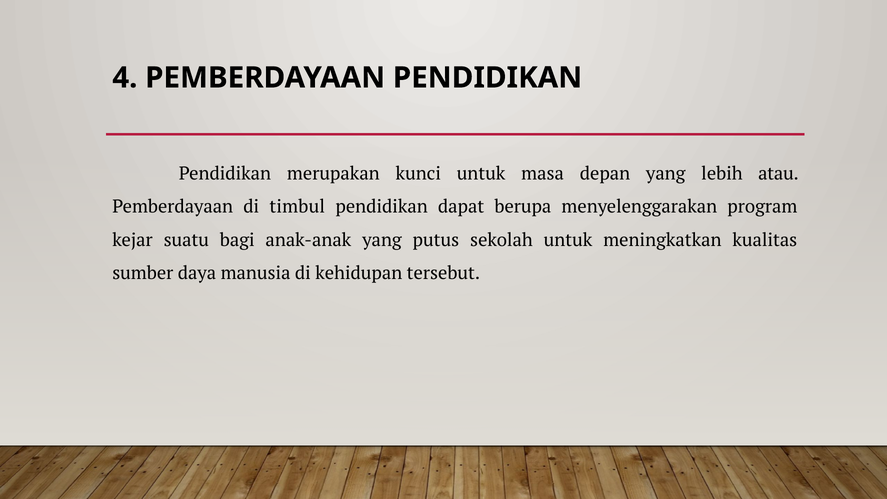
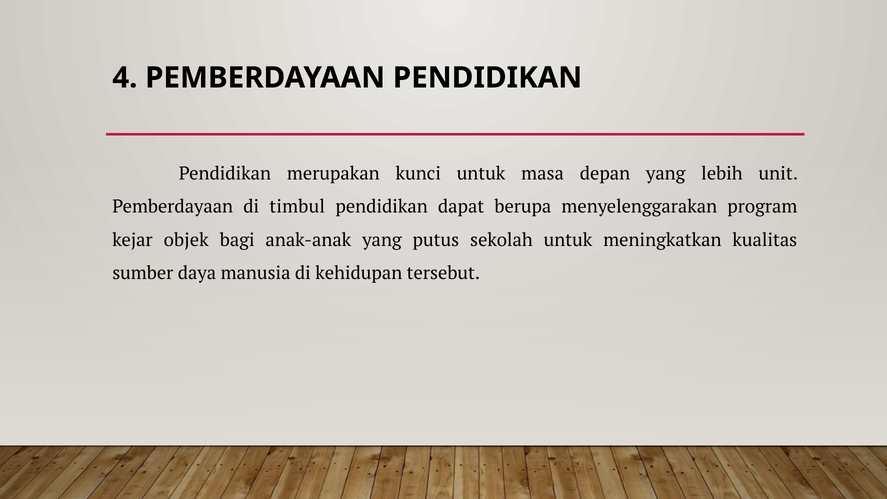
atau: atau -> unit
suatu: suatu -> objek
